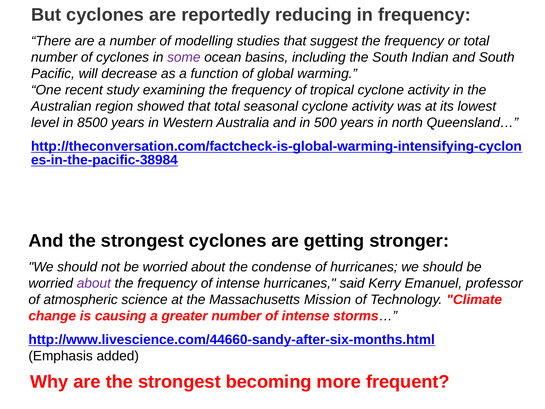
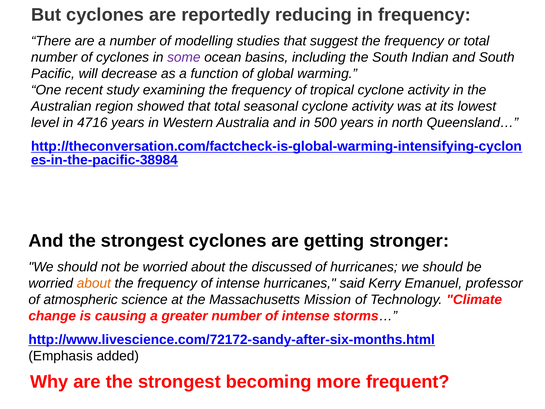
8500: 8500 -> 4716
condense: condense -> discussed
about at (94, 283) colour: purple -> orange
http://www.livescience.com/44660-sandy-after-six-months.html: http://www.livescience.com/44660-sandy-after-six-months.html -> http://www.livescience.com/72172-sandy-after-six-months.html
